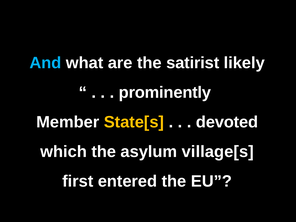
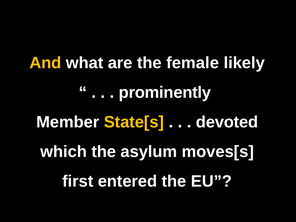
And colour: light blue -> yellow
satirist: satirist -> female
village[s: village[s -> moves[s
